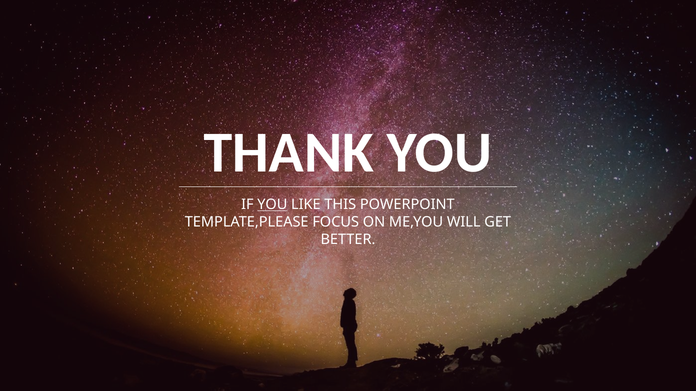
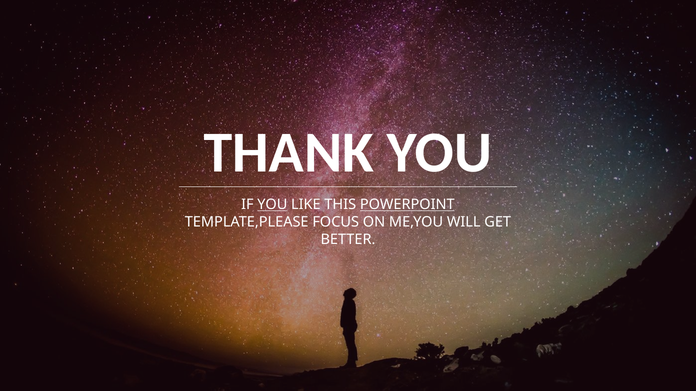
POWERPOINT underline: none -> present
